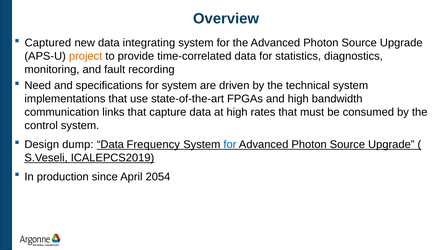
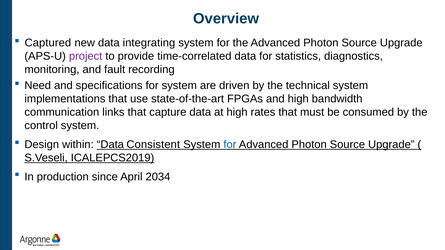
project colour: orange -> purple
dump: dump -> within
Frequency: Frequency -> Consistent
2054: 2054 -> 2034
